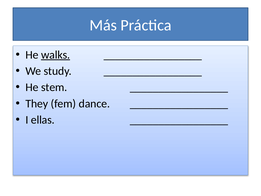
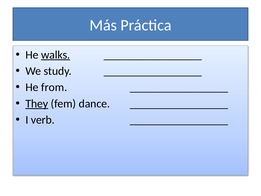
stem: stem -> from
They underline: none -> present
ellas: ellas -> verb
